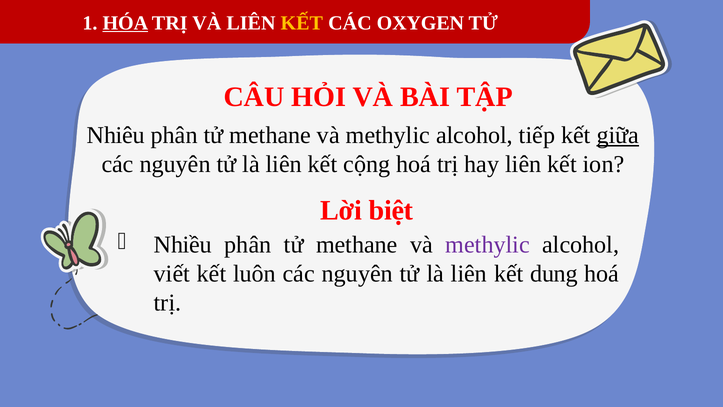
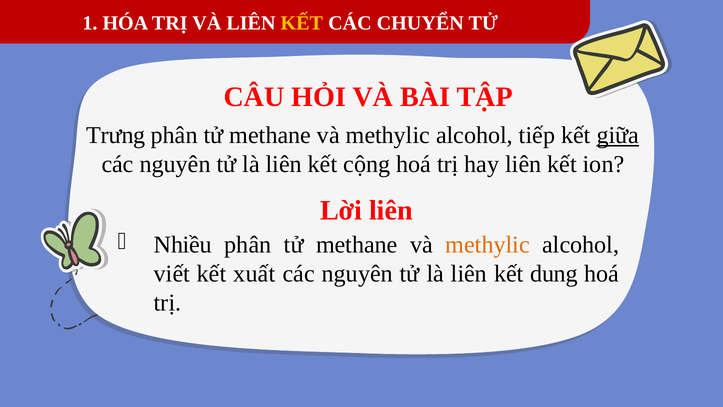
HÓA underline: present -> none
OXYGEN: OXYGEN -> CHUYỂN
Nhiêu: Nhiêu -> Trưng
Lời biệt: biệt -> liên
methylic at (488, 245) colour: purple -> orange
luôn: luôn -> xuất
